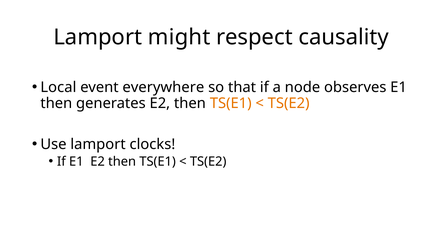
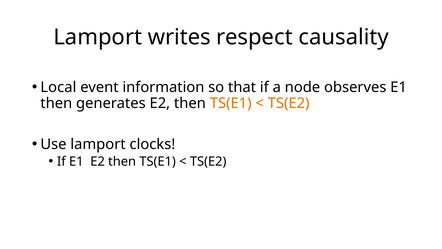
might: might -> writes
everywhere: everywhere -> information
